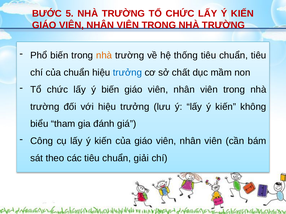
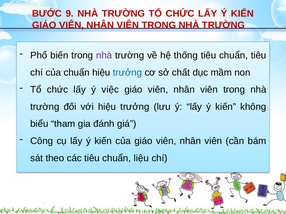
5: 5 -> 9
nhà at (104, 55) colour: orange -> purple
ý biến: biến -> việc
giải: giải -> liệu
